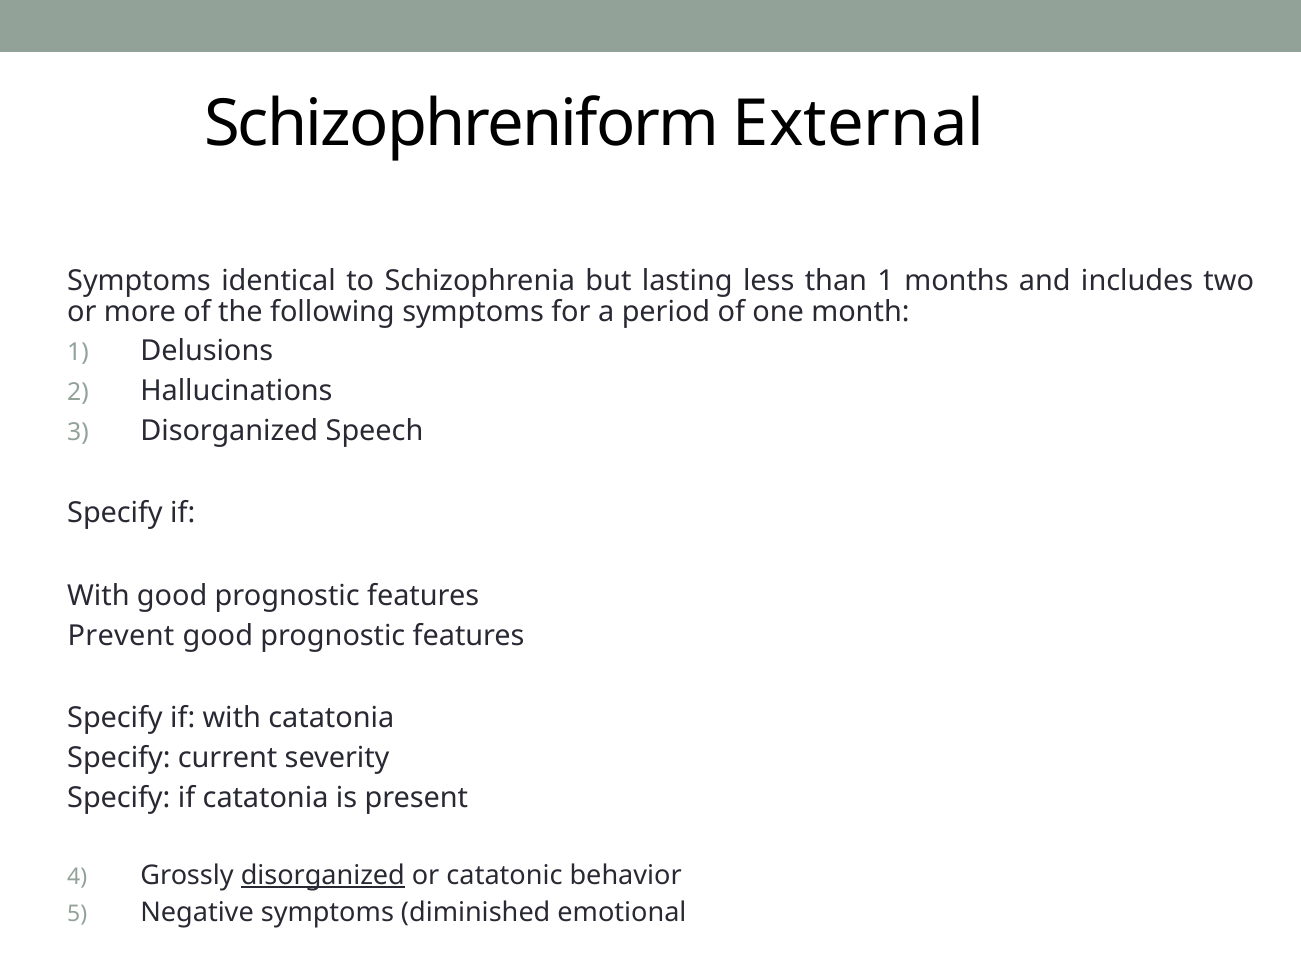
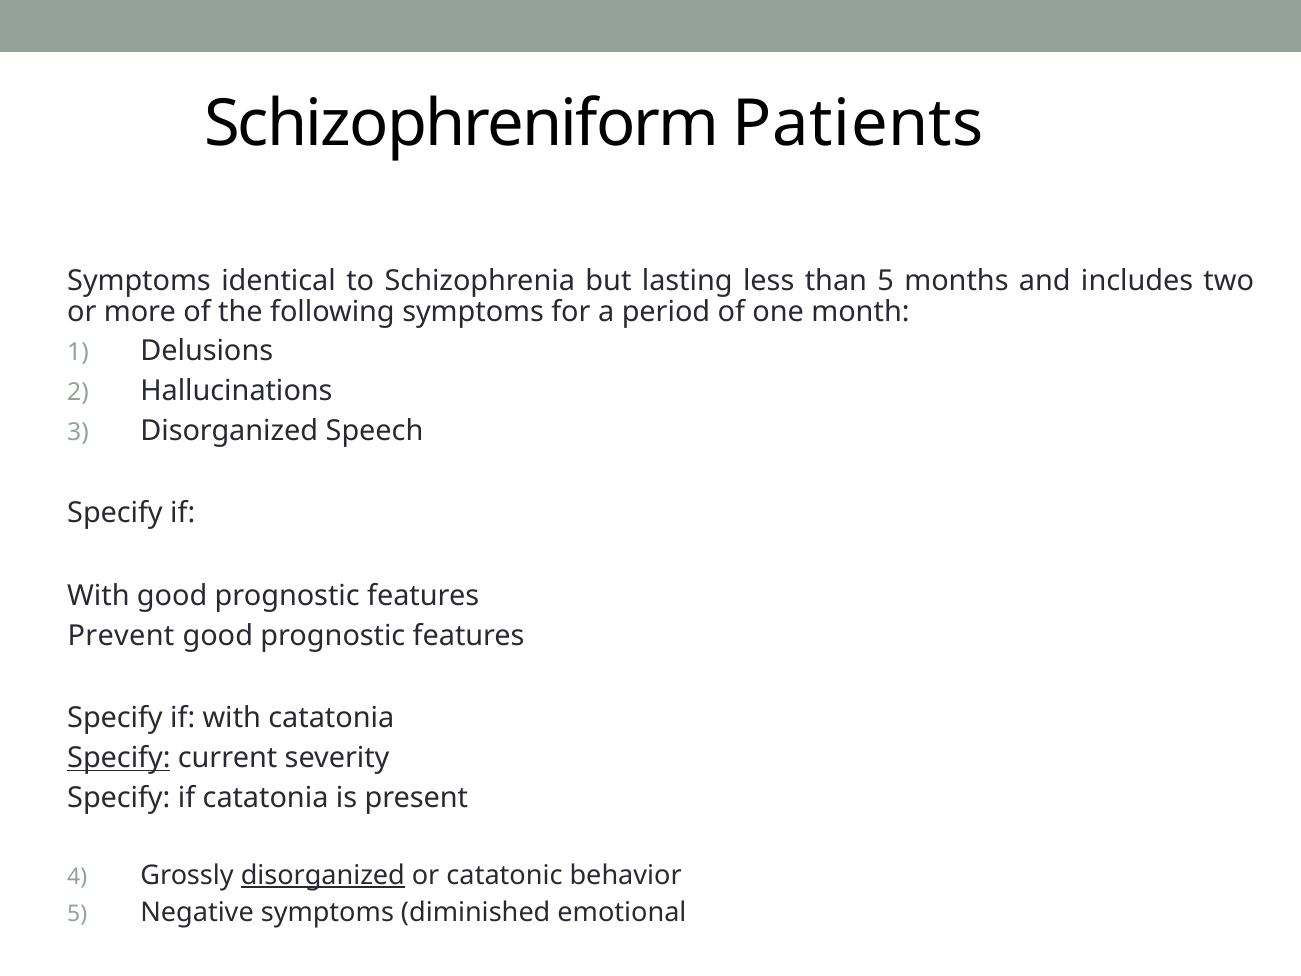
External: External -> Patients
than 1: 1 -> 5
Specify at (119, 758) underline: none -> present
